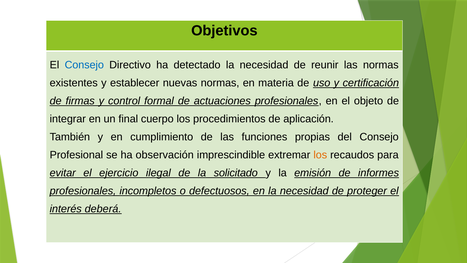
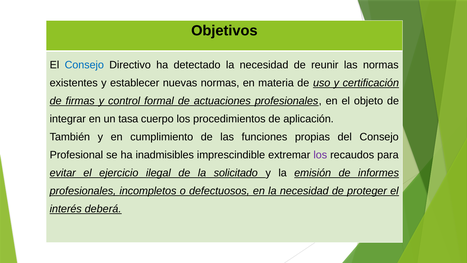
final: final -> tasa
observación: observación -> inadmisibles
los at (320, 155) colour: orange -> purple
